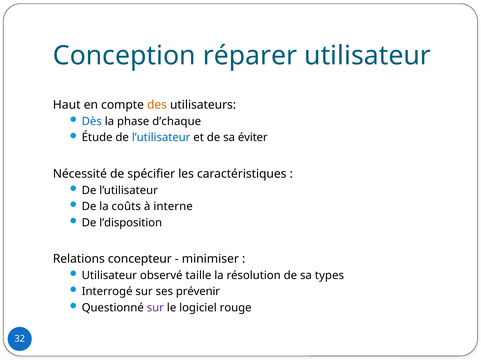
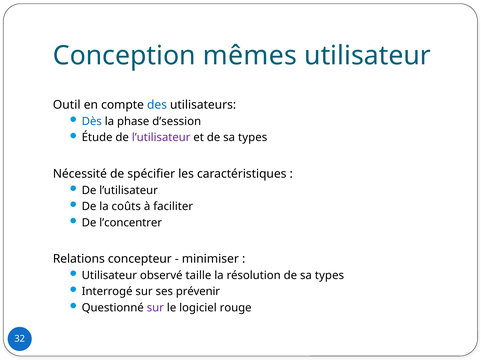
réparer: réparer -> mêmes
Haut: Haut -> Outil
des colour: orange -> blue
d’chaque: d’chaque -> d’session
l’utilisateur at (161, 137) colour: blue -> purple
et de sa éviter: éviter -> types
interne: interne -> faciliter
l’disposition: l’disposition -> l’concentrer
